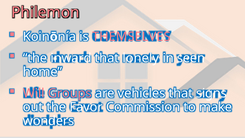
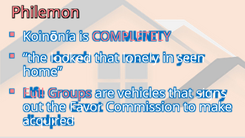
THEMSELVES: THEMSELVES -> COMPLETELY
inward: inward -> looked
Will: Will -> Full
wonders: wonders -> acquired
